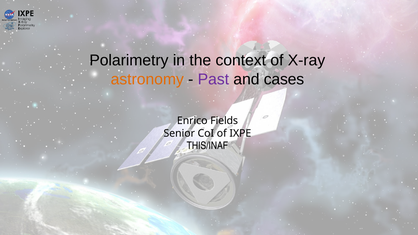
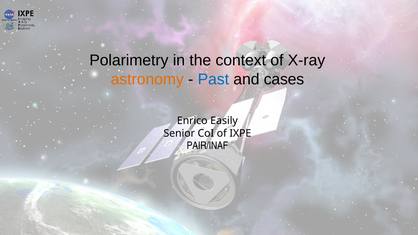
Past colour: purple -> blue
Fields: Fields -> Easily
THIS/INAF: THIS/INAF -> PAIR/INAF
